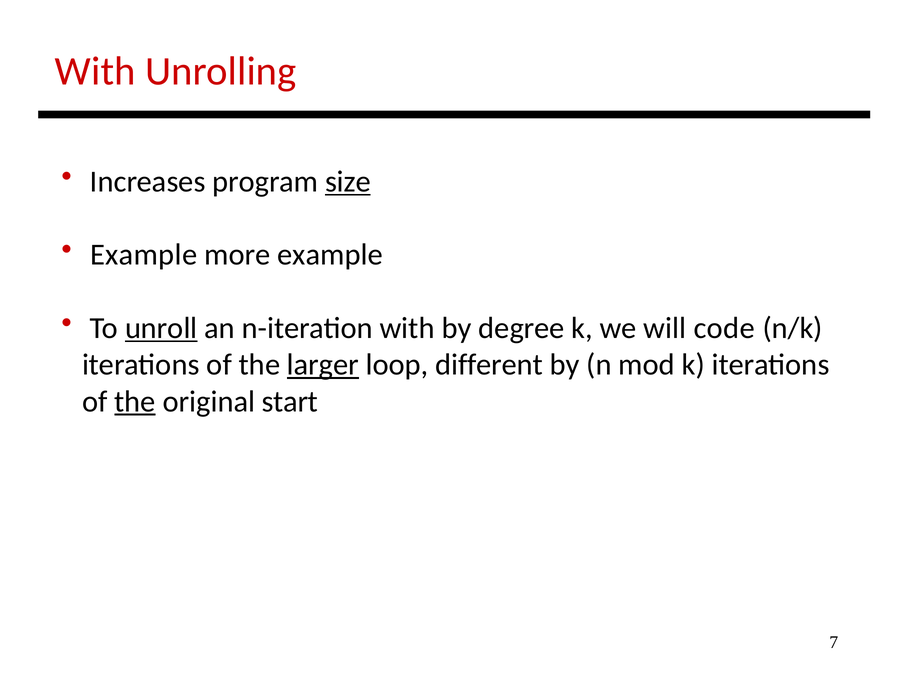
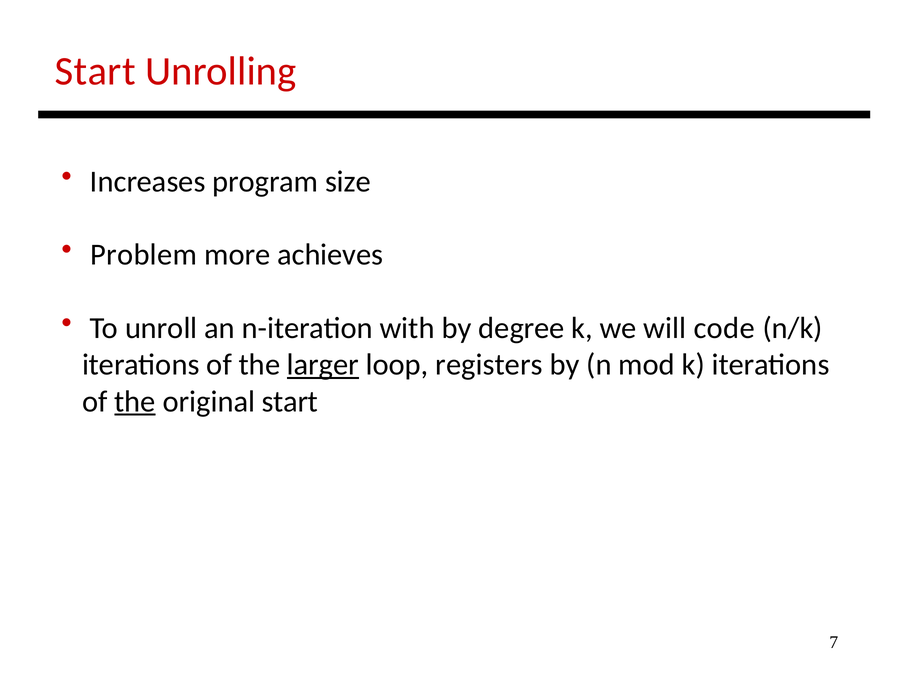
With at (95, 72): With -> Start
size underline: present -> none
Example at (144, 255): Example -> Problem
more example: example -> achieves
unroll underline: present -> none
different: different -> registers
